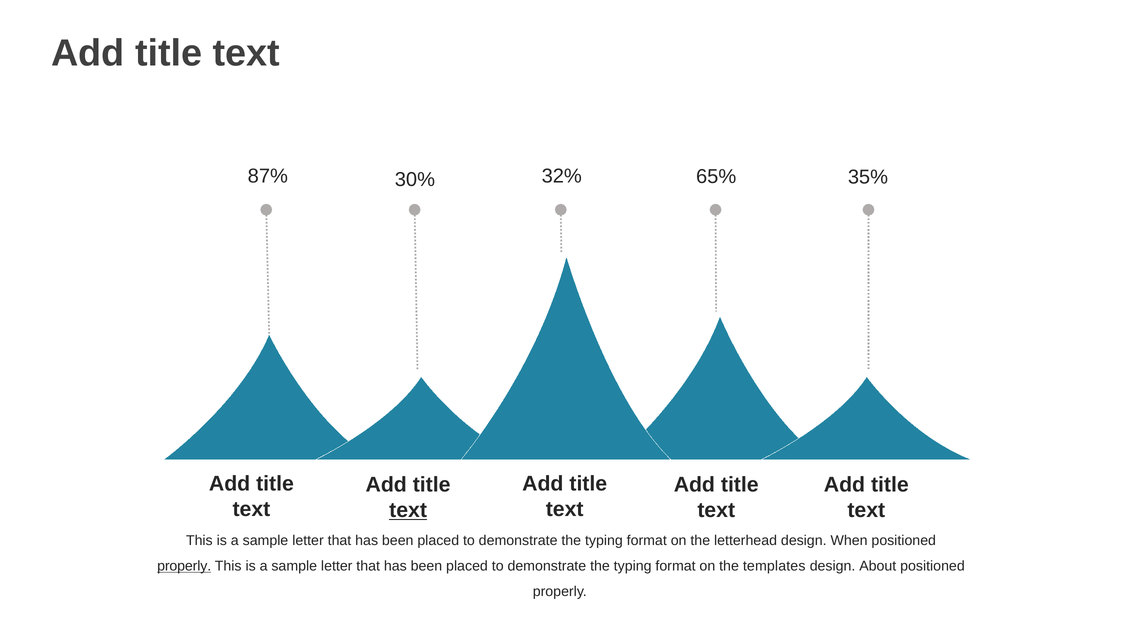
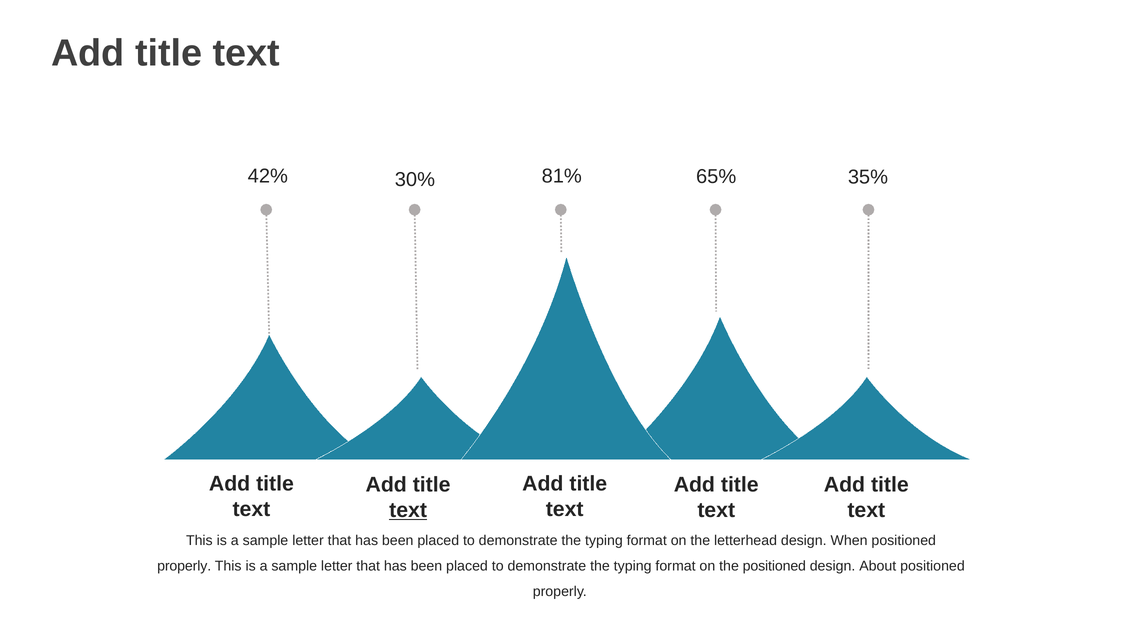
32%: 32% -> 81%
87%: 87% -> 42%
properly at (184, 567) underline: present -> none
the templates: templates -> positioned
